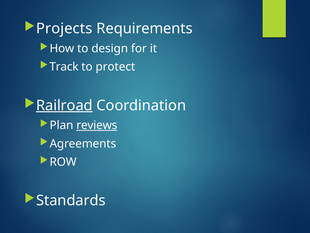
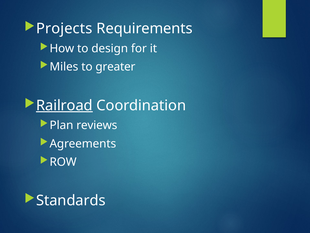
Track: Track -> Miles
protect: protect -> greater
reviews underline: present -> none
